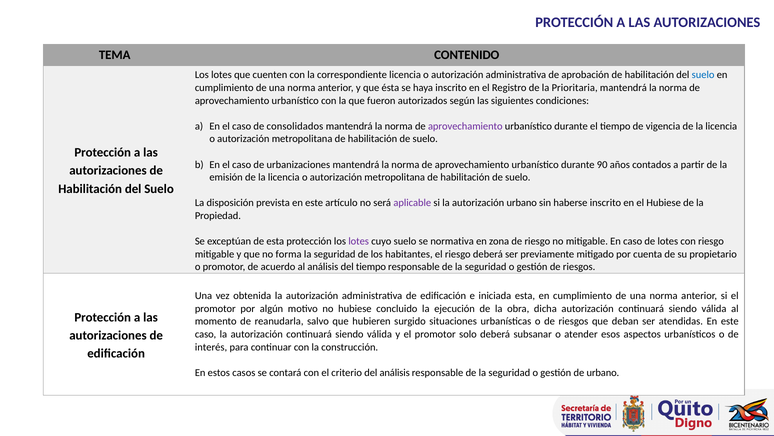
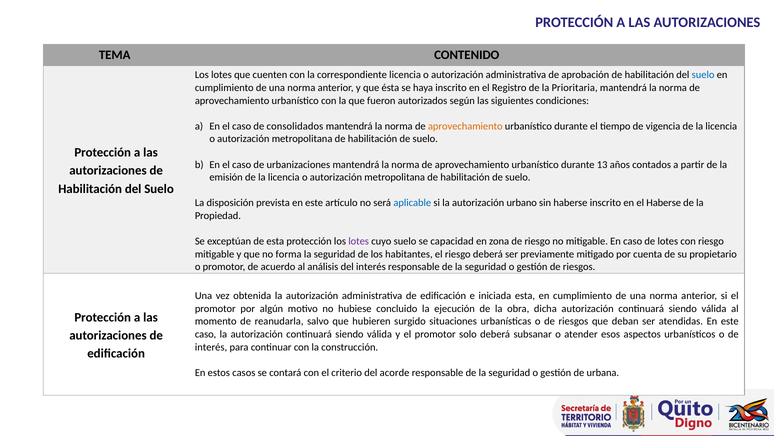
aprovechamiento at (465, 126) colour: purple -> orange
90: 90 -> 13
aplicable colour: purple -> blue
el Hubiese: Hubiese -> Haberse
normativa: normativa -> capacidad
del tiempo: tiempo -> interés
del análisis: análisis -> acorde
de urbano: urbano -> urbana
